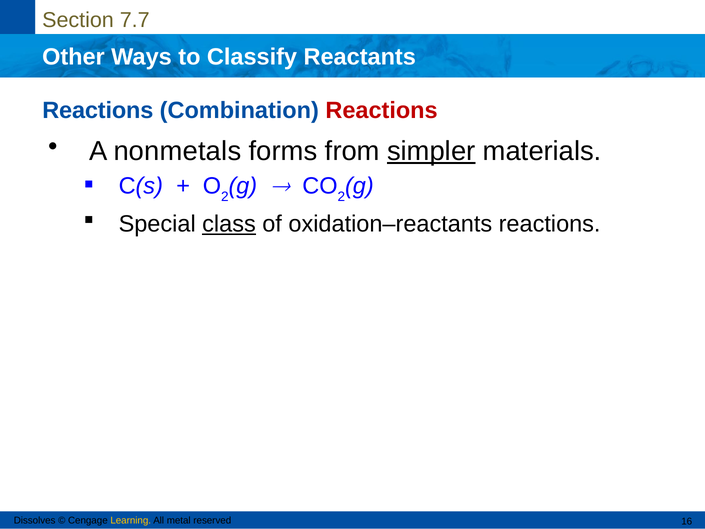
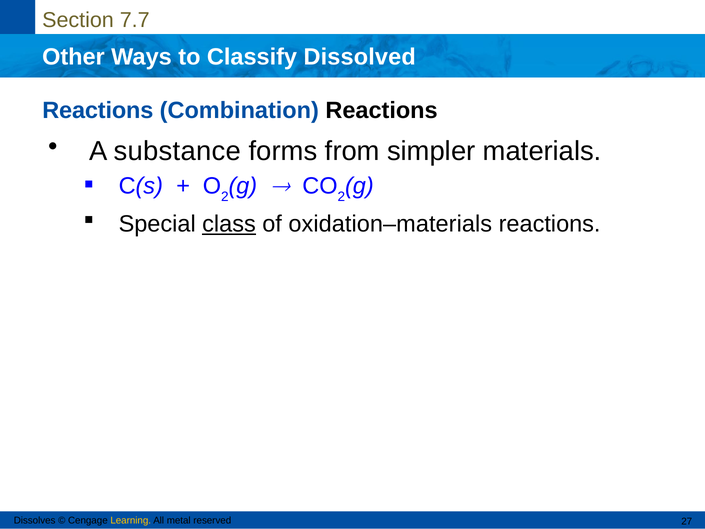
Reactants: Reactants -> Dissolved
Reactions at (382, 110) colour: red -> black
nonmetals: nonmetals -> substance
simpler underline: present -> none
oxidation–reactants: oxidation–reactants -> oxidation–materials
16: 16 -> 27
